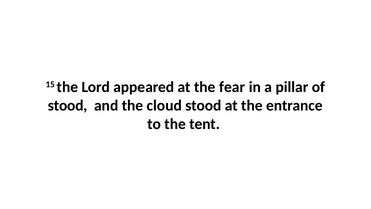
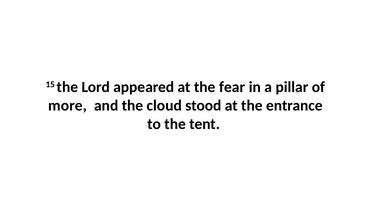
stood at (68, 105): stood -> more
